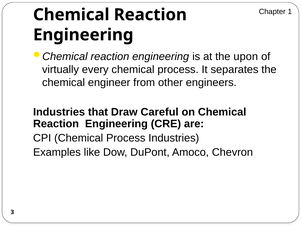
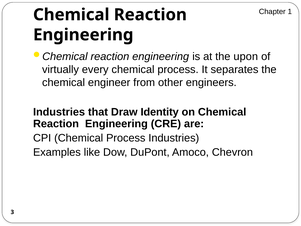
Careful: Careful -> Identity
